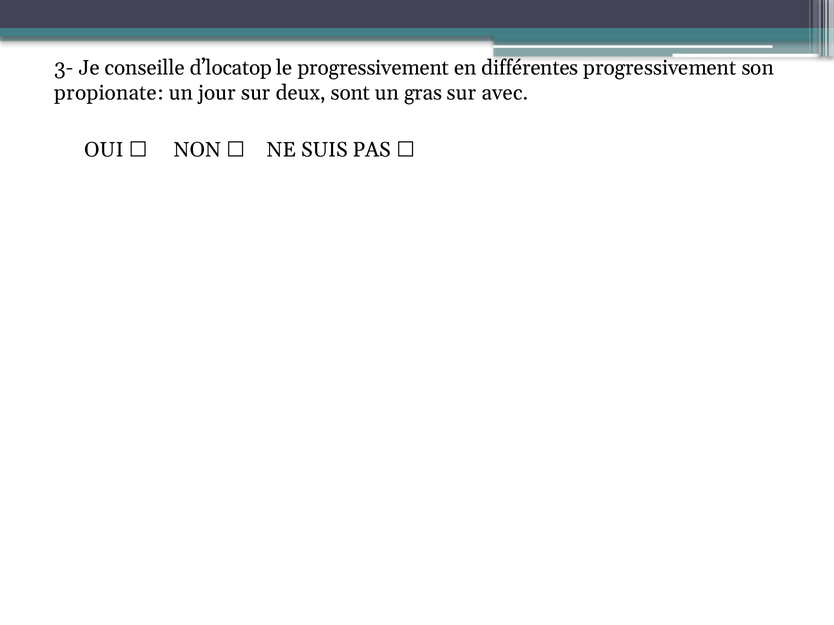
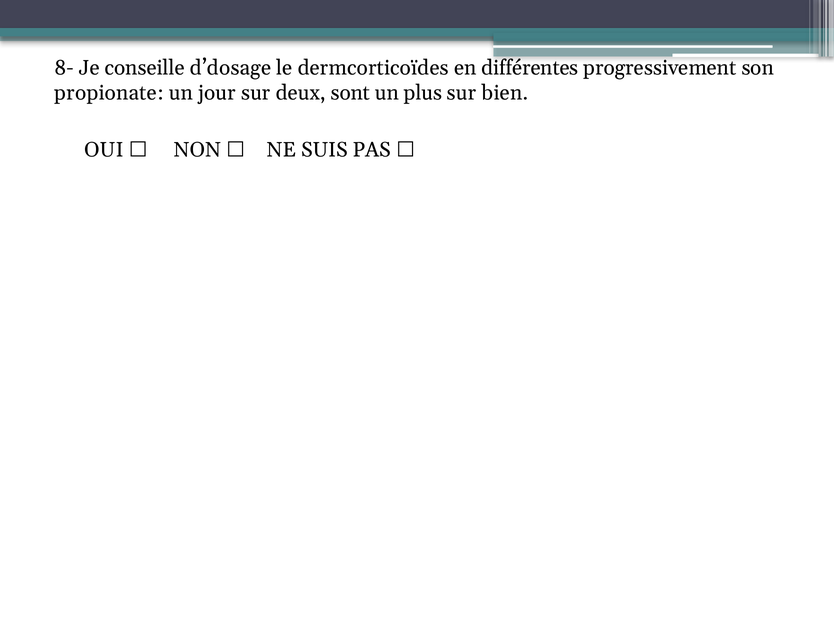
3-: 3- -> 8-
d’locatop: d’locatop -> d’dosage
le progressivement: progressivement -> dermcorticoïdes
gras: gras -> plus
avec: avec -> bien
